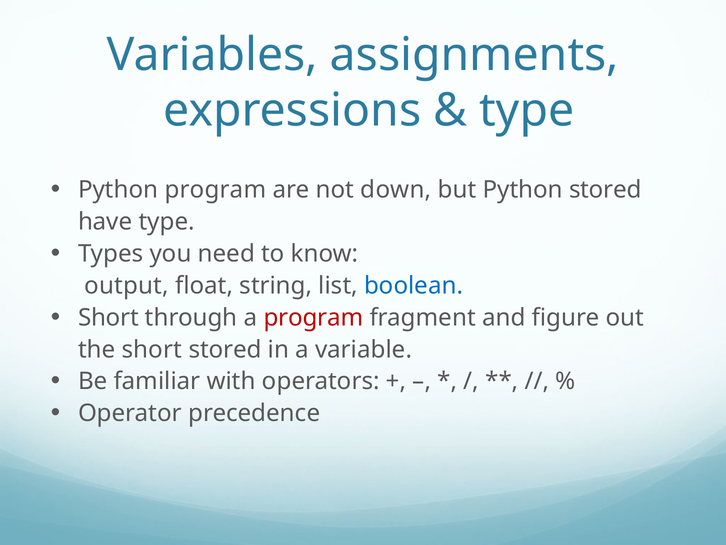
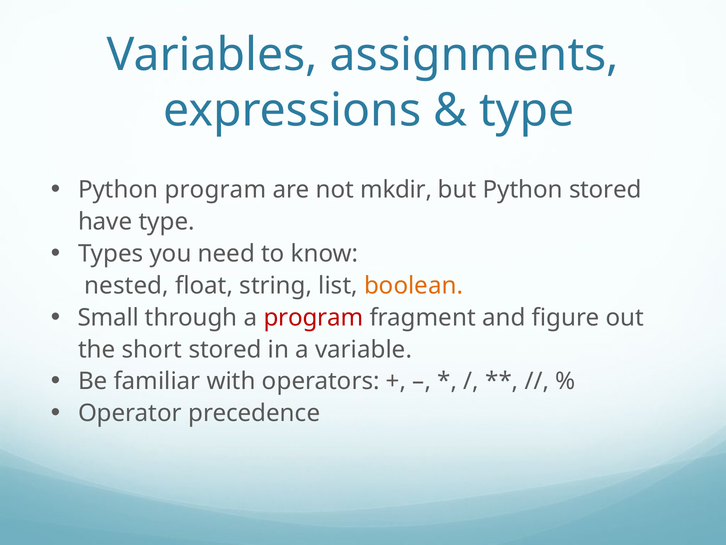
down: down -> mkdir
output: output -> nested
boolean colour: blue -> orange
Short at (108, 317): Short -> Small
